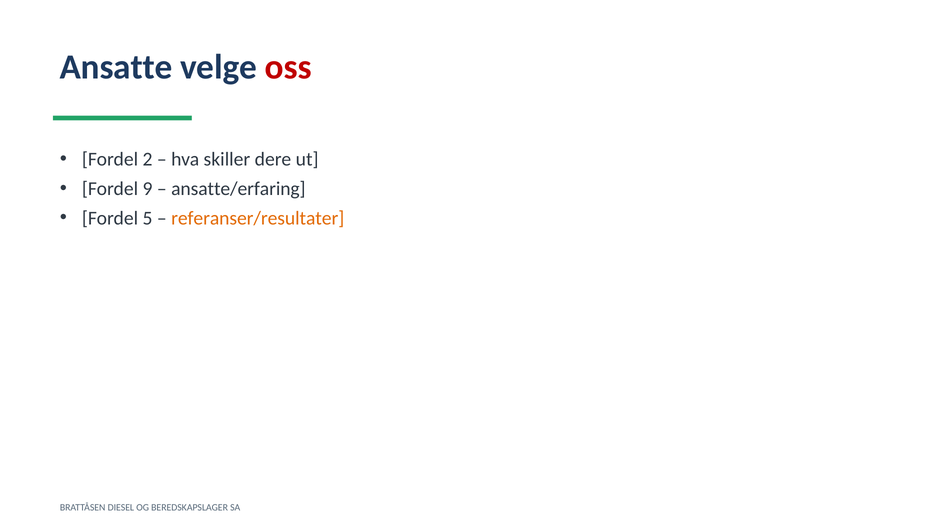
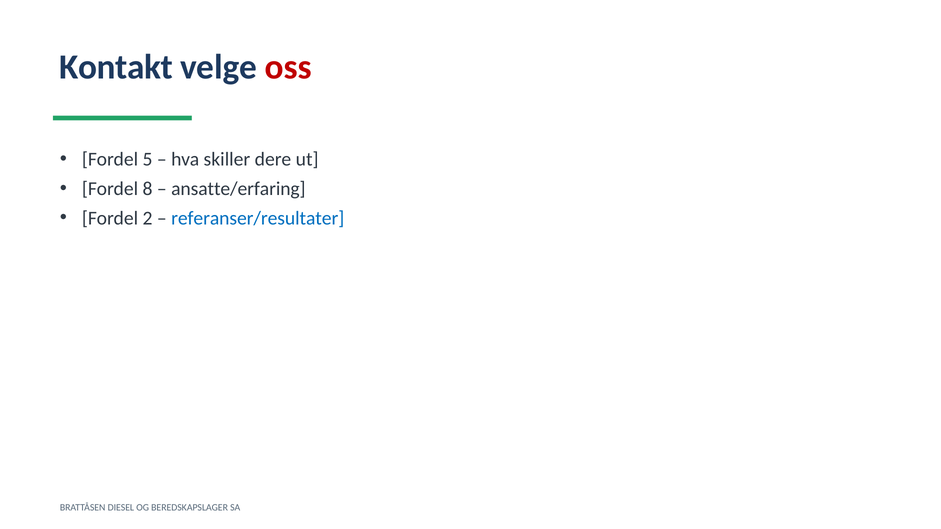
Ansatte: Ansatte -> Kontakt
2: 2 -> 5
9: 9 -> 8
5: 5 -> 2
referanser/resultater colour: orange -> blue
